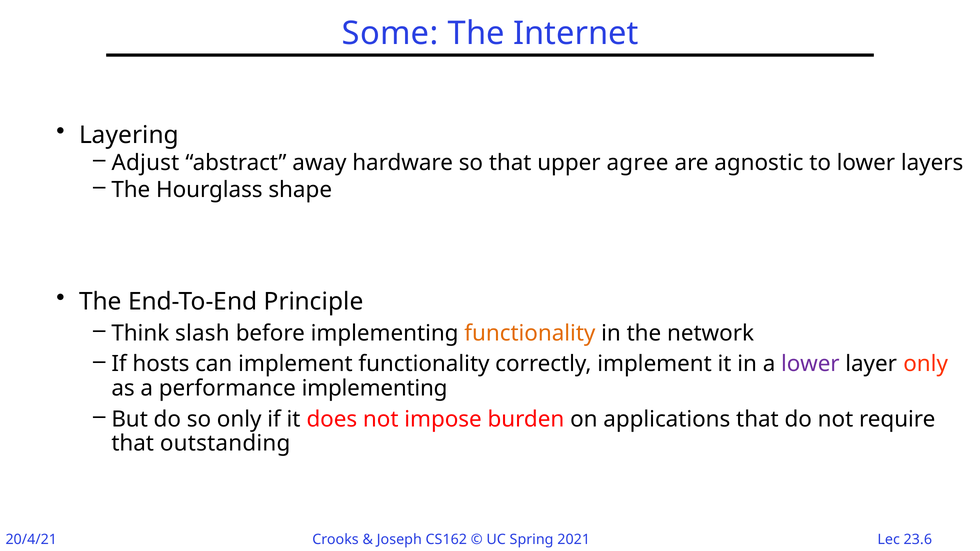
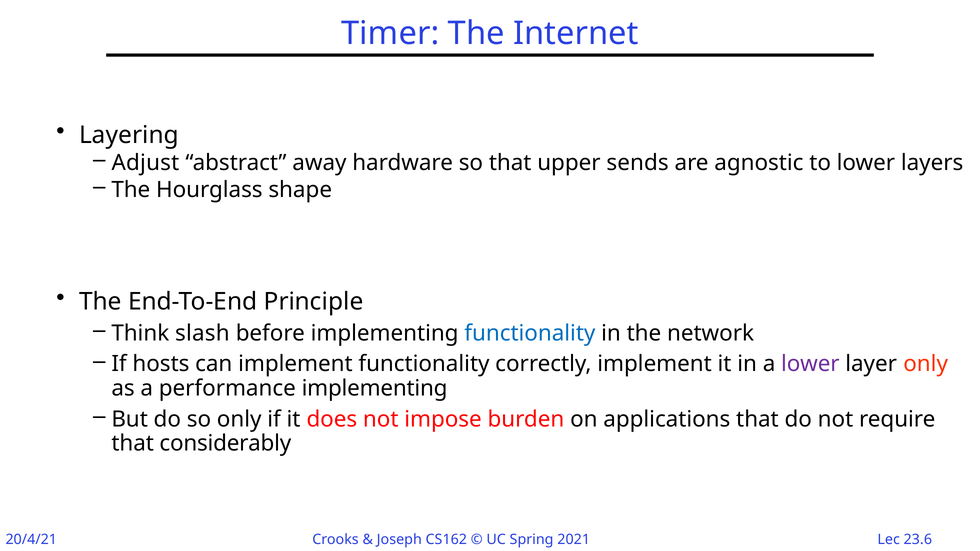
Some: Some -> Timer
agree: agree -> sends
functionality at (530, 333) colour: orange -> blue
outstanding: outstanding -> considerably
